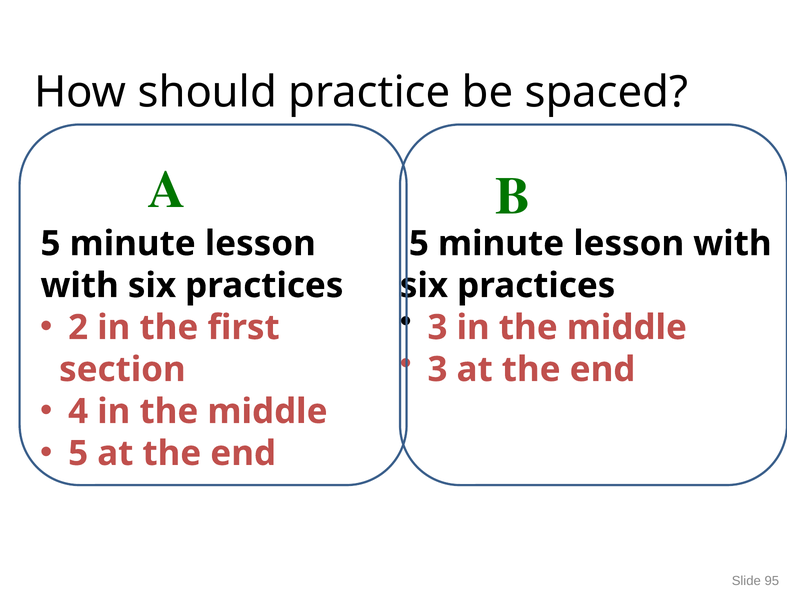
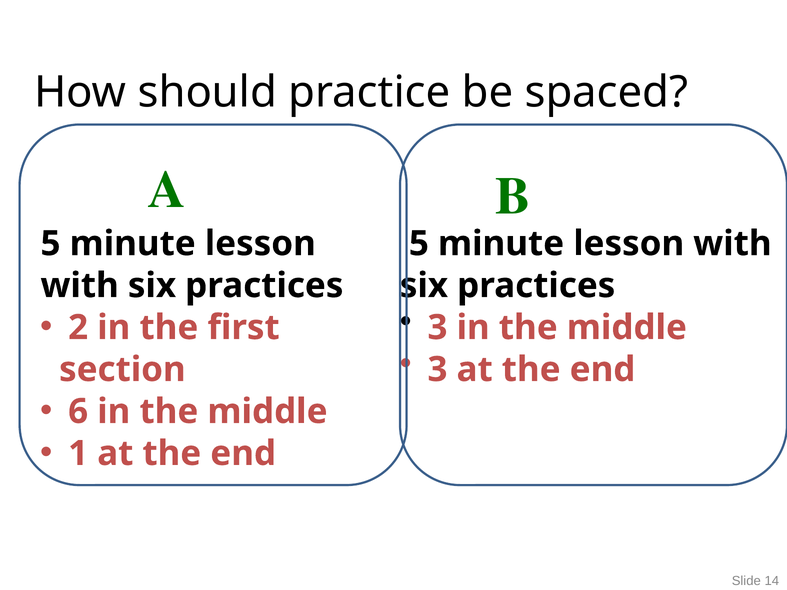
4: 4 -> 6
5 at (78, 454): 5 -> 1
95: 95 -> 14
